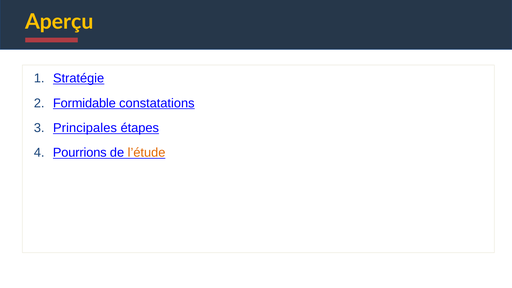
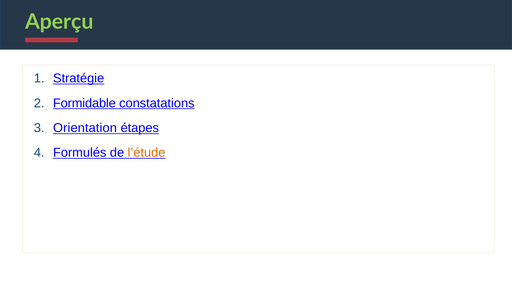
Aperçu colour: yellow -> light green
Principales: Principales -> Orientation
Pourrions: Pourrions -> Formulés
